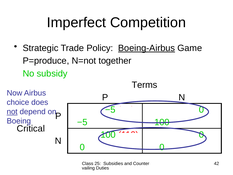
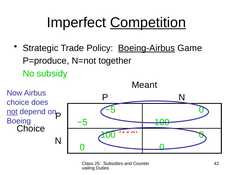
Competition underline: none -> present
Terms: Terms -> Meant
Critical at (31, 128): Critical -> Choice
